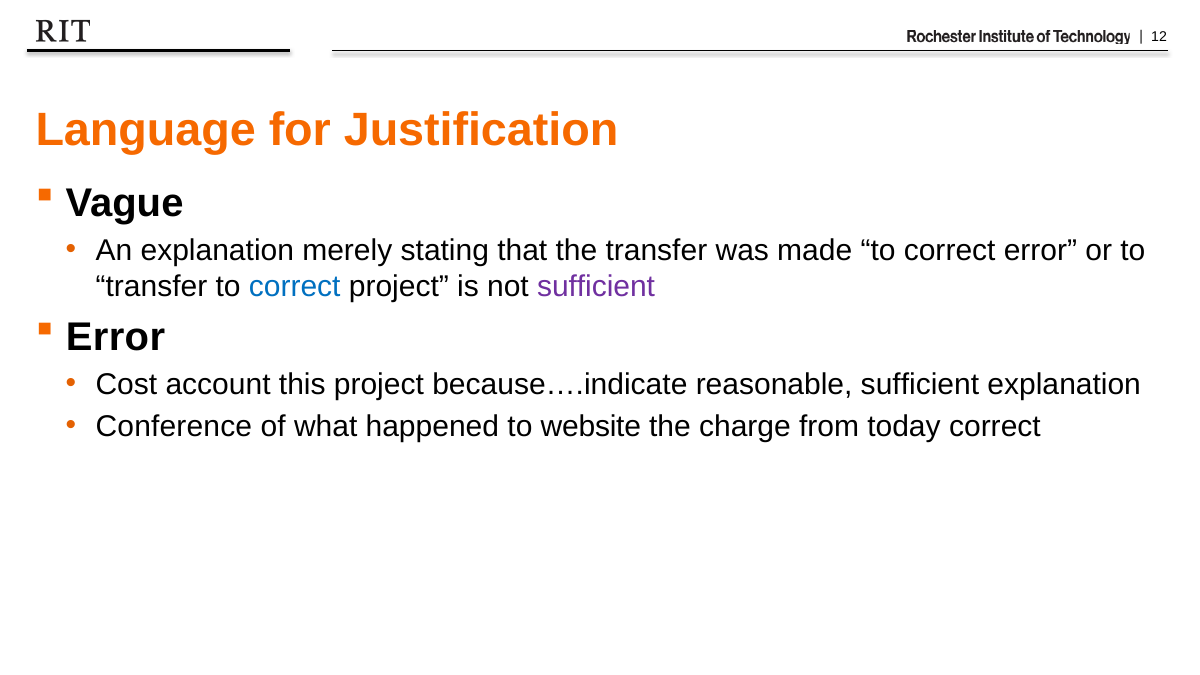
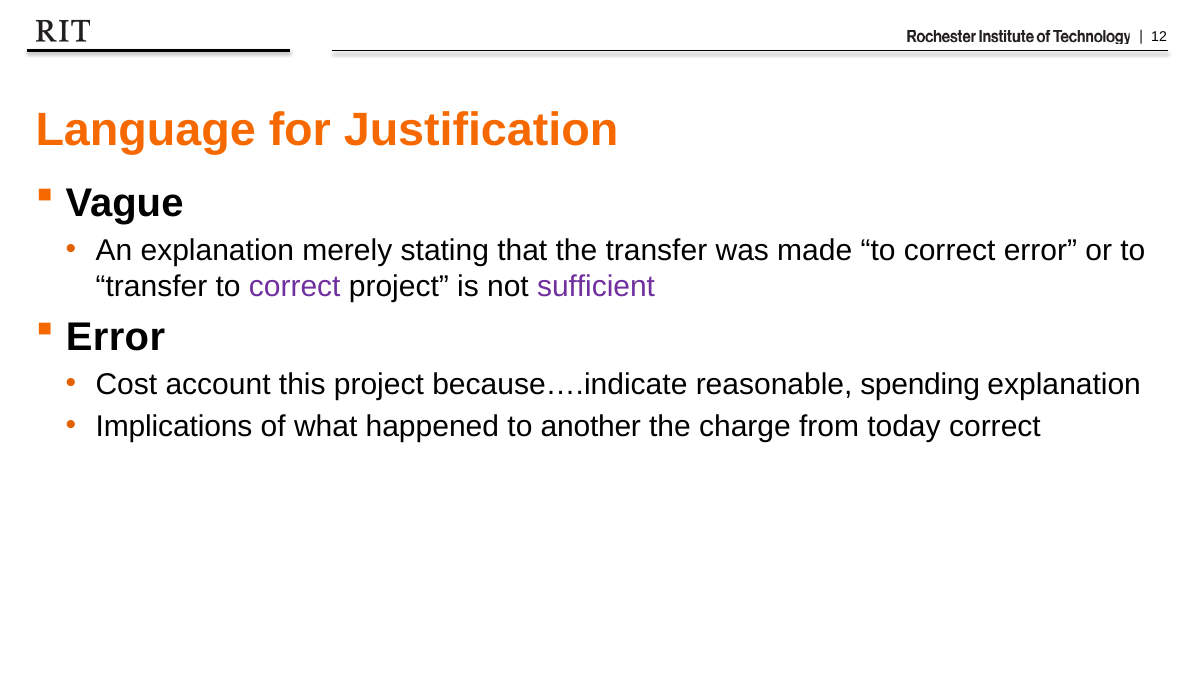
correct at (295, 286) colour: blue -> purple
reasonable sufficient: sufficient -> spending
Conference: Conference -> Implications
website: website -> another
